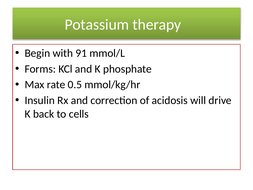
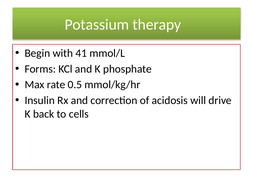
91: 91 -> 41
